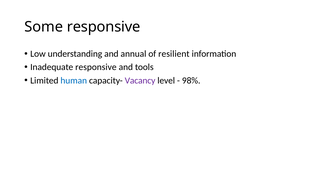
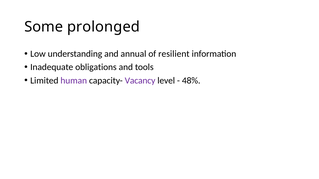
Some responsive: responsive -> prolonged
Inadequate responsive: responsive -> obligations
human colour: blue -> purple
98%: 98% -> 48%
